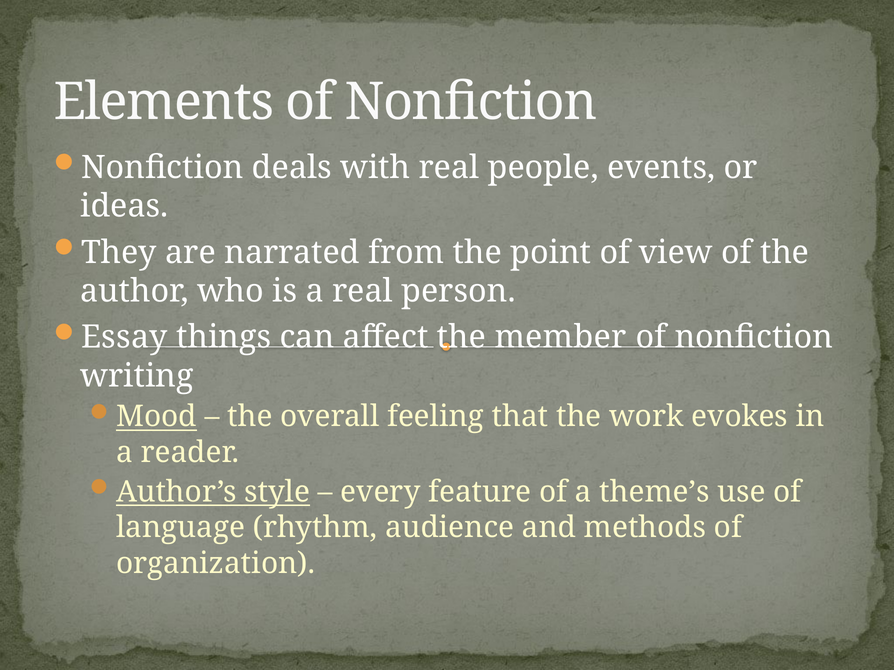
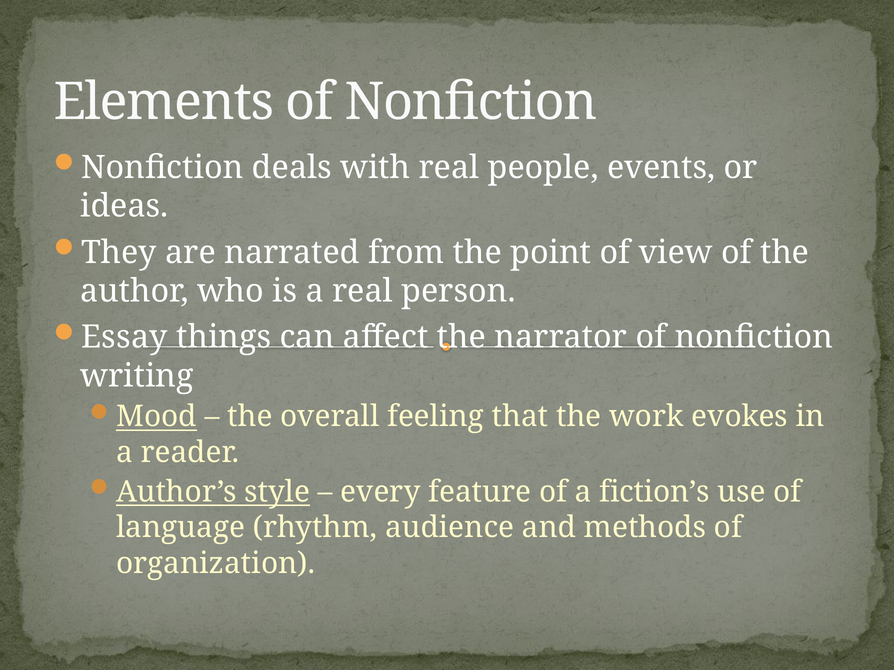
member: member -> narrator
theme’s: theme’s -> fiction’s
